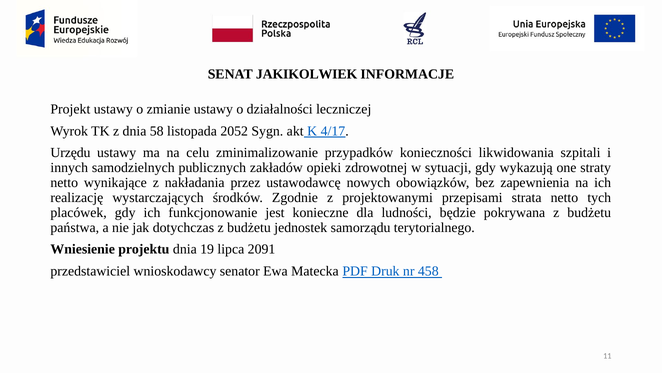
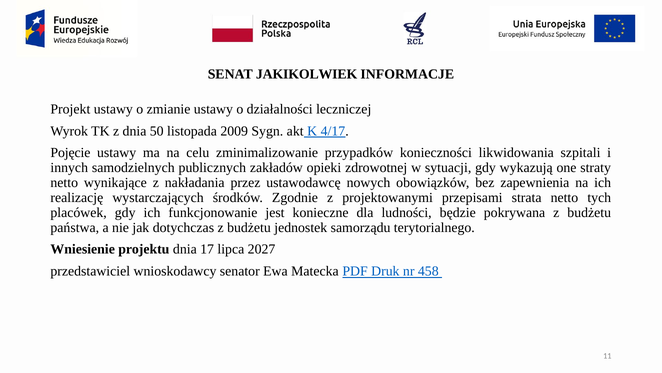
58: 58 -> 50
2052: 2052 -> 2009
Urzędu: Urzędu -> Pojęcie
19: 19 -> 17
2091: 2091 -> 2027
